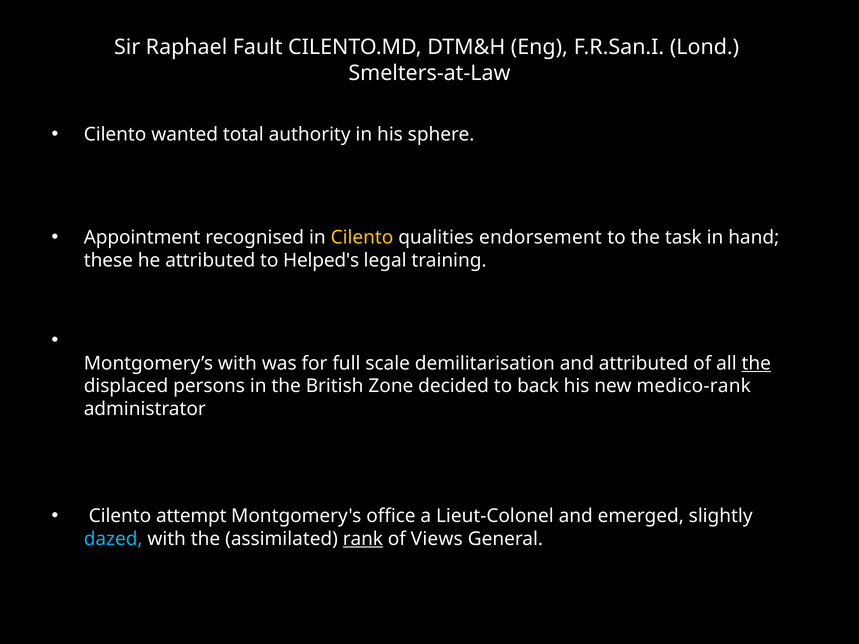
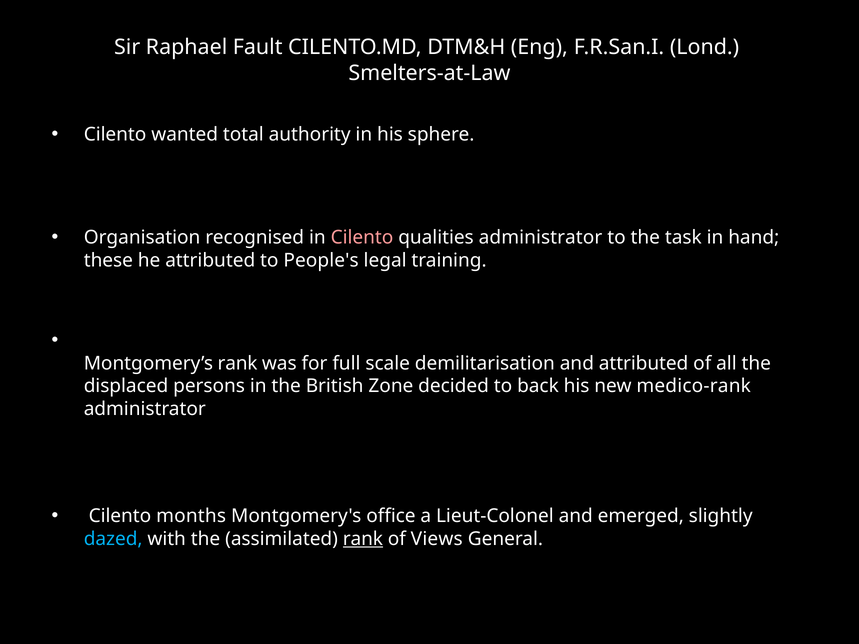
Appointment: Appointment -> Organisation
Cilento at (362, 237) colour: yellow -> pink
qualities endorsement: endorsement -> administrator
Helped's: Helped's -> People's
Montgomery’s with: with -> rank
the at (756, 363) underline: present -> none
attempt: attempt -> months
